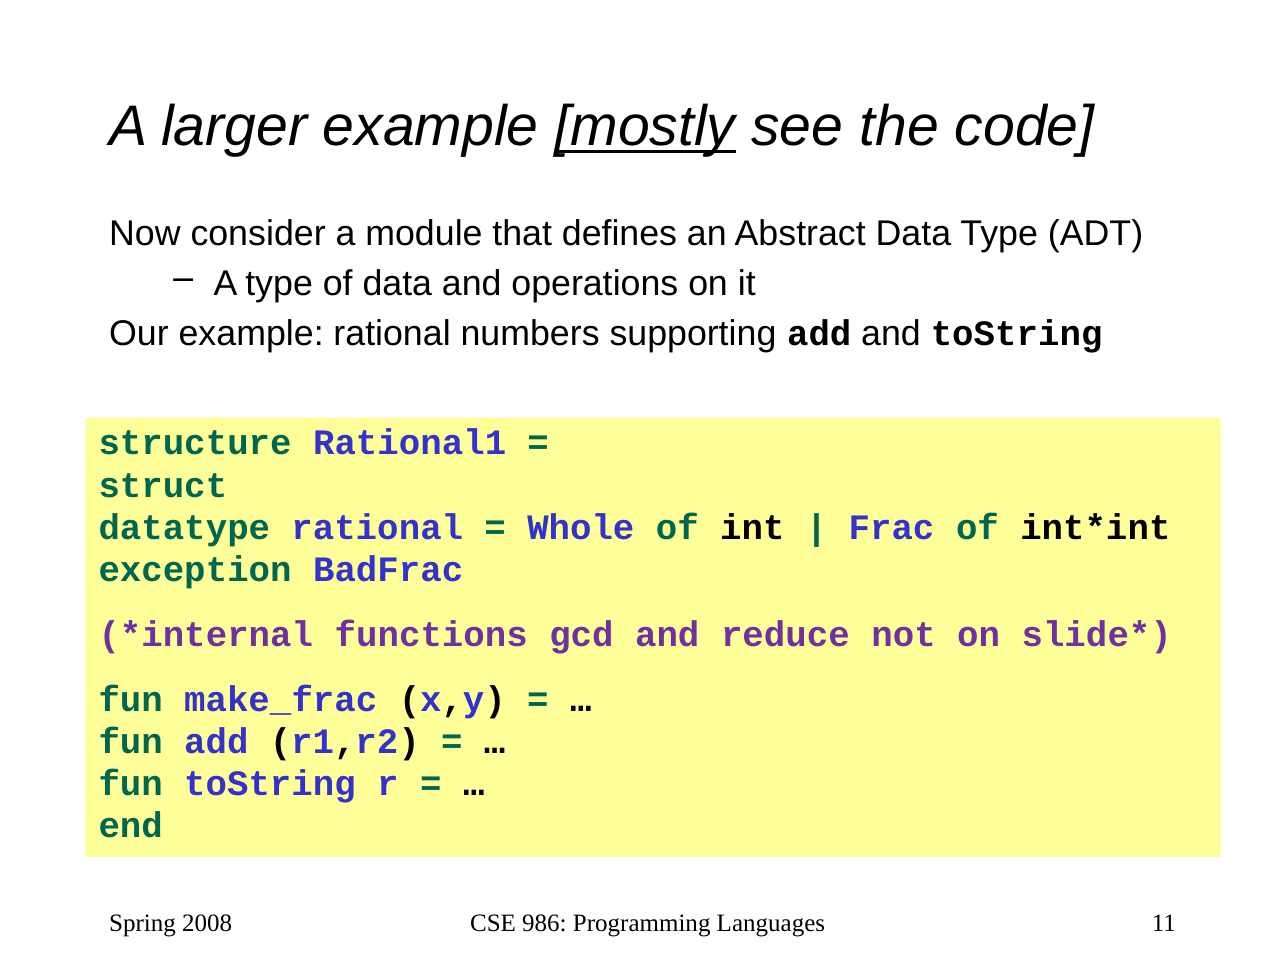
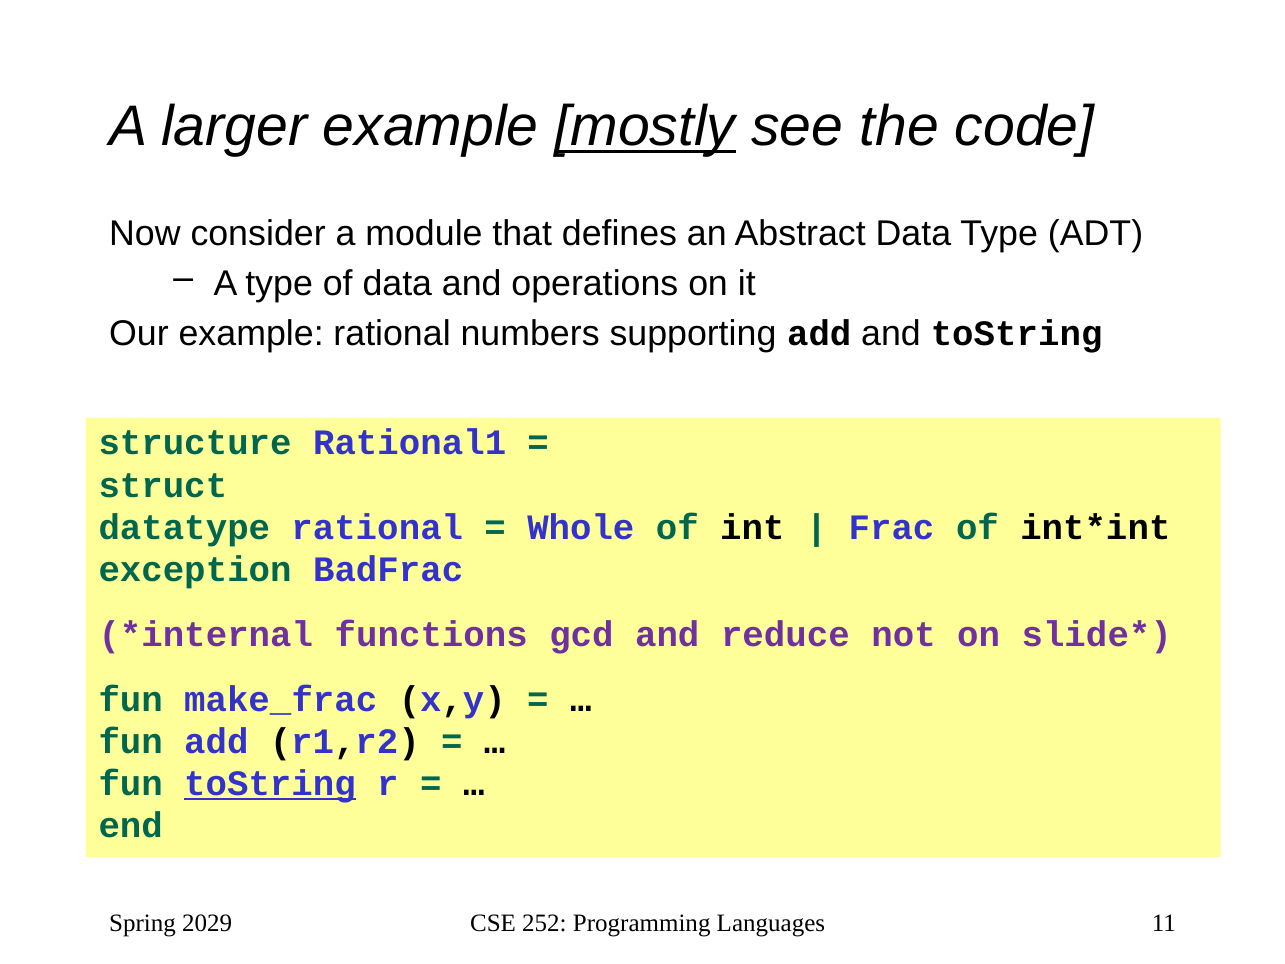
toString at (270, 784) underline: none -> present
2008: 2008 -> 2029
986: 986 -> 252
